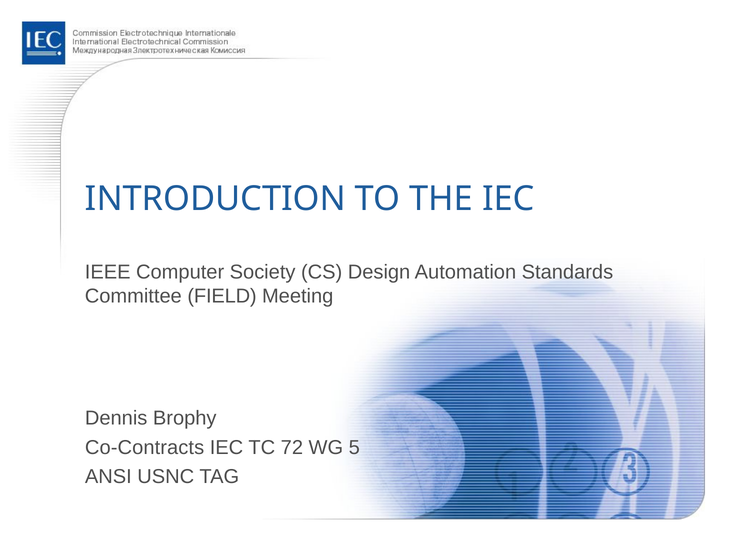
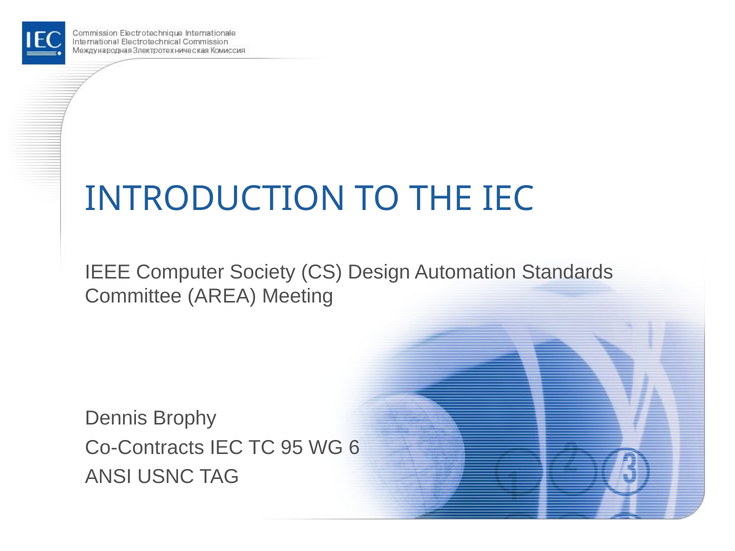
FIELD: FIELD -> AREA
72: 72 -> 95
5: 5 -> 6
